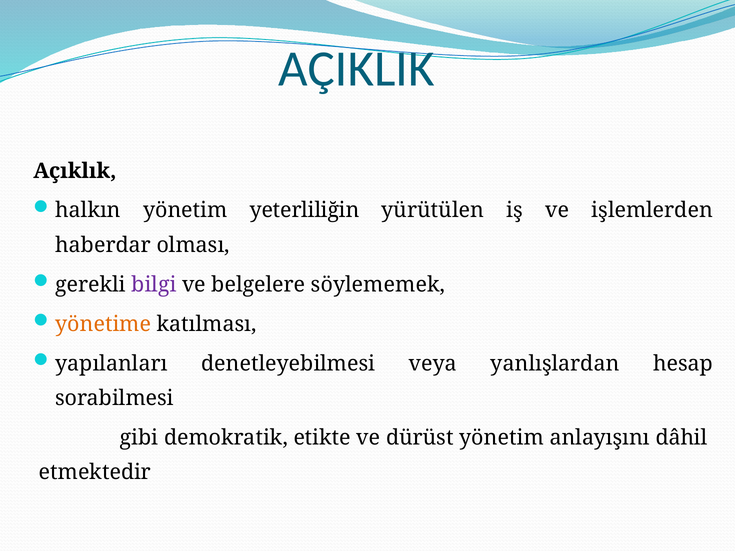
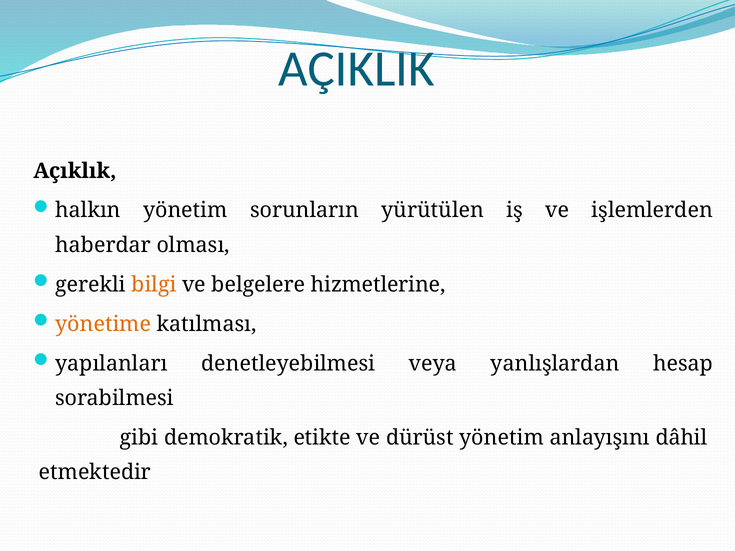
yeterliliğin: yeterliliğin -> sorunların
bilgi colour: purple -> orange
söylememek: söylememek -> hizmetlerine
